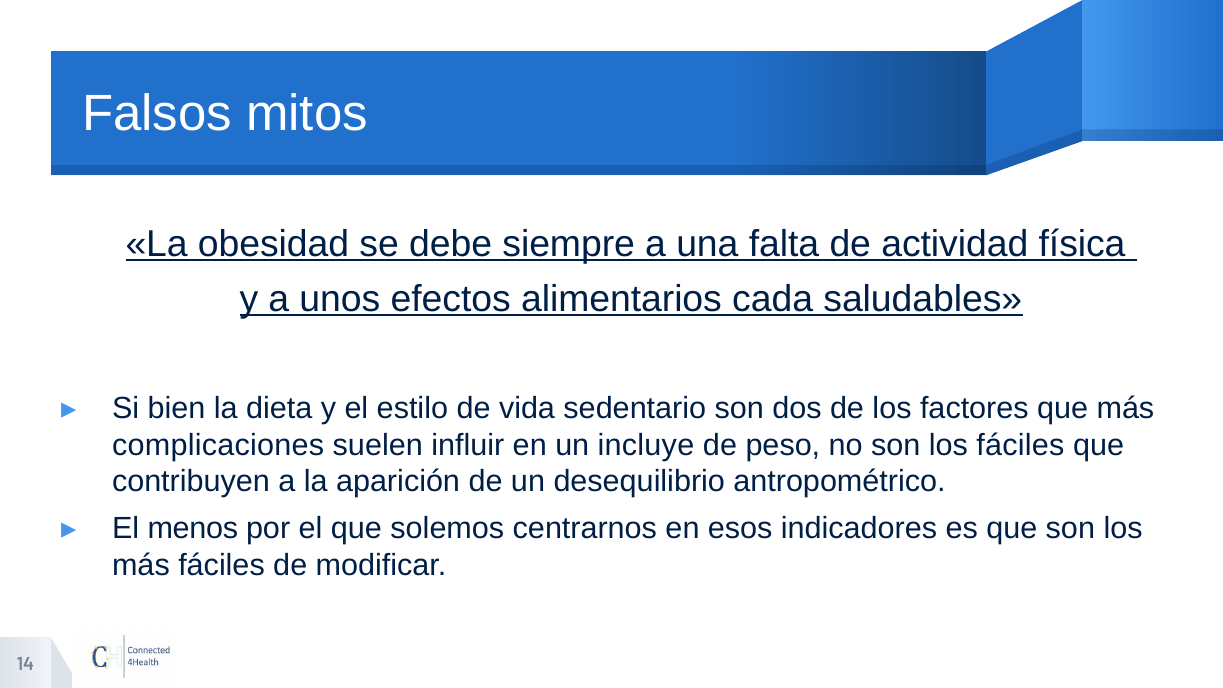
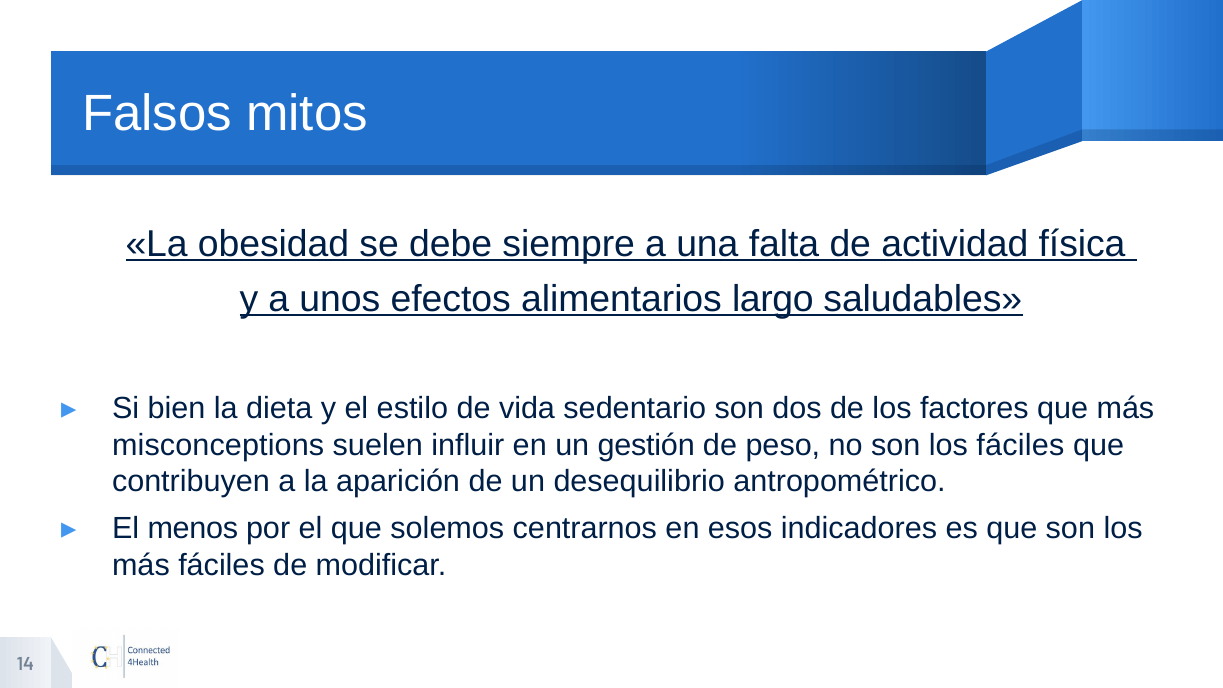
cada: cada -> largo
complicaciones: complicaciones -> misconceptions
incluye: incluye -> gestión
